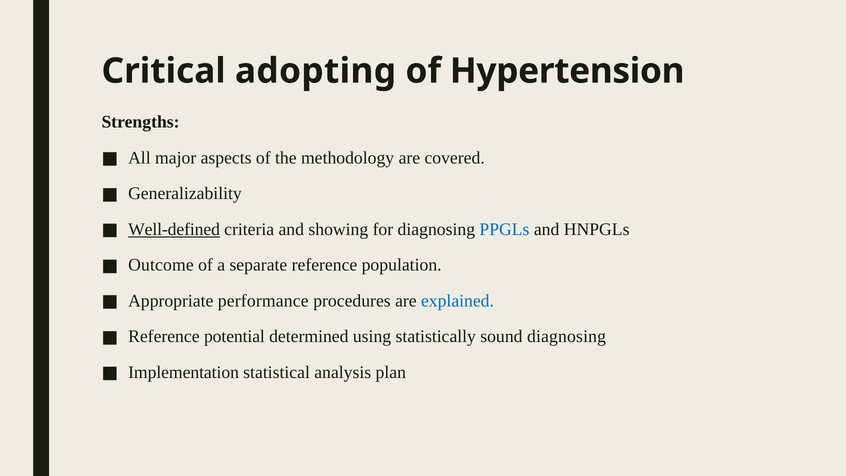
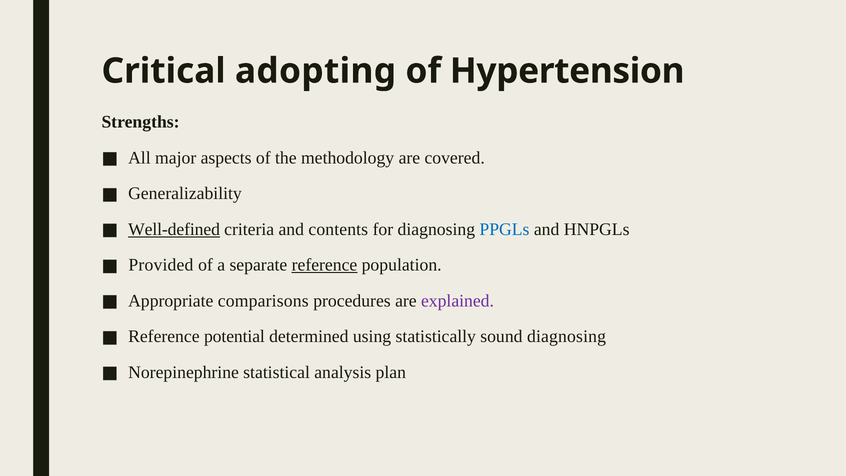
showing: showing -> contents
Outcome: Outcome -> Provided
reference at (324, 265) underline: none -> present
performance: performance -> comparisons
explained colour: blue -> purple
Implementation: Implementation -> Norepinephrine
